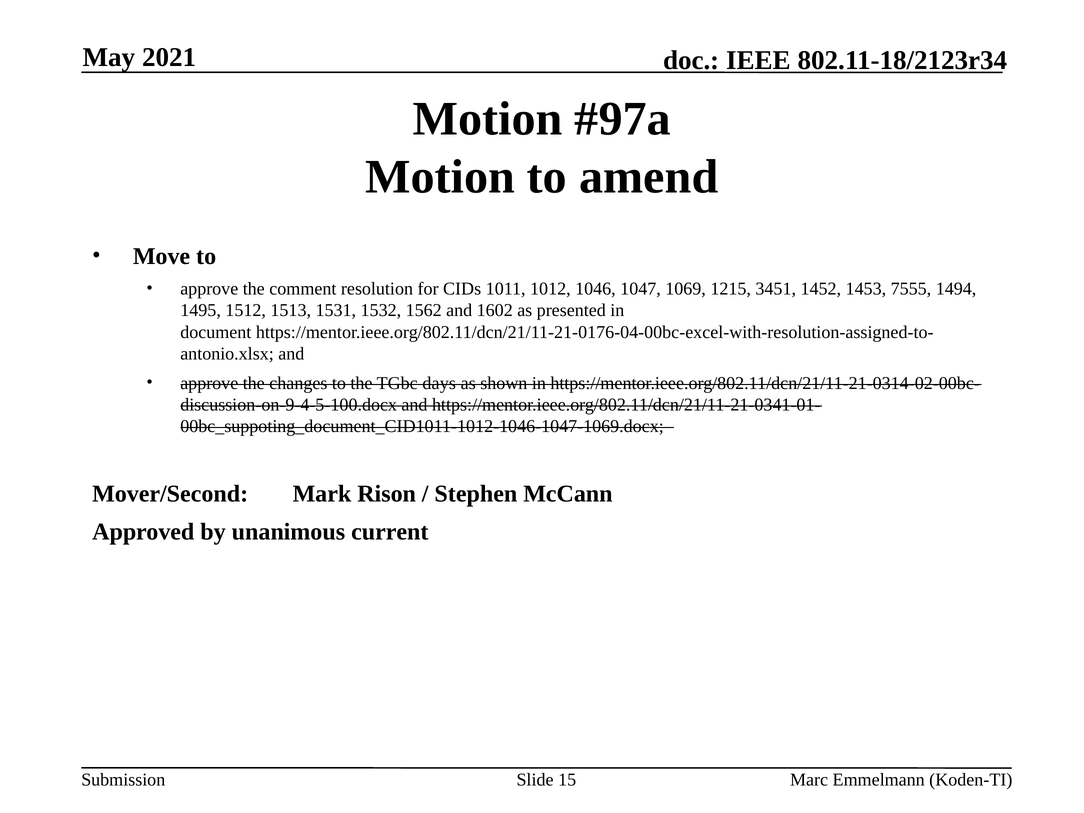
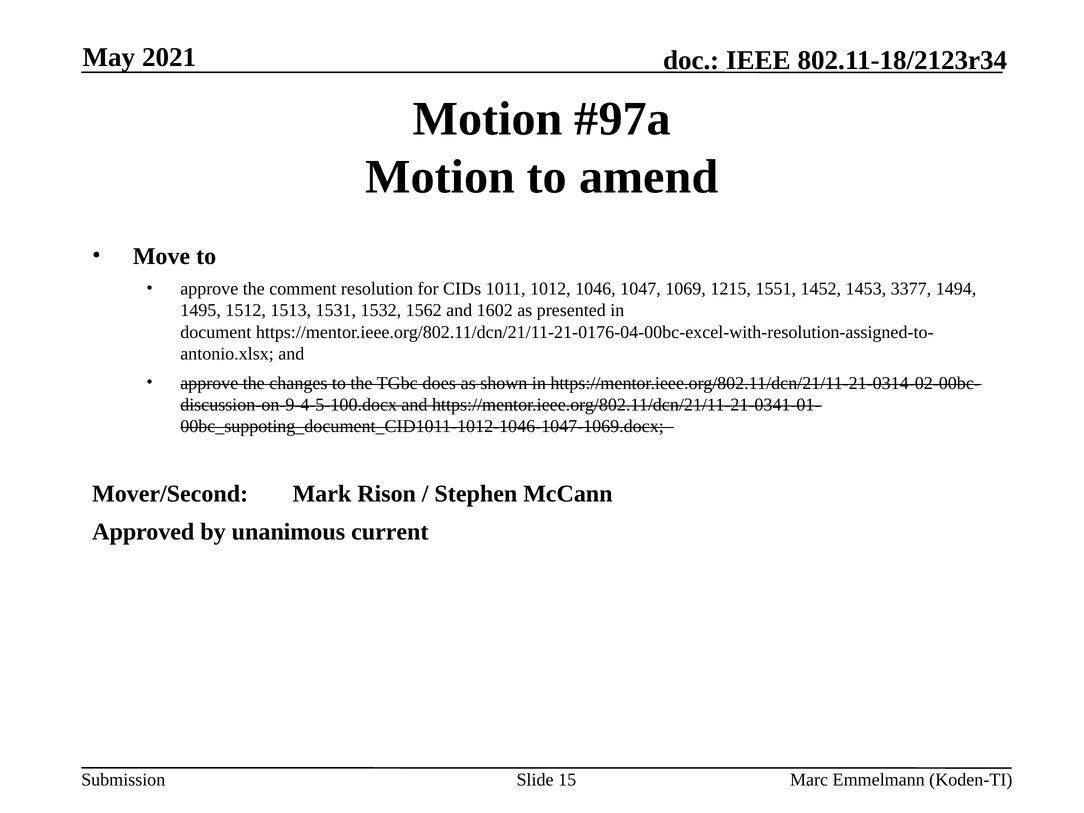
3451: 3451 -> 1551
7555: 7555 -> 3377
days: days -> does
